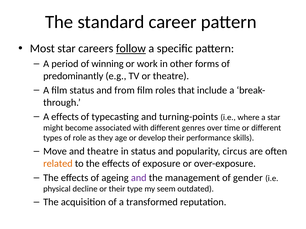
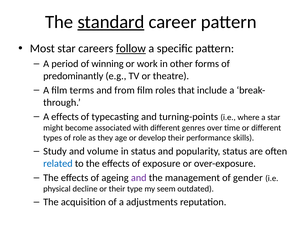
standard underline: none -> present
film status: status -> terms
Move: Move -> Study
and theatre: theatre -> volume
popularity circus: circus -> status
related colour: orange -> blue
transformed: transformed -> adjustments
